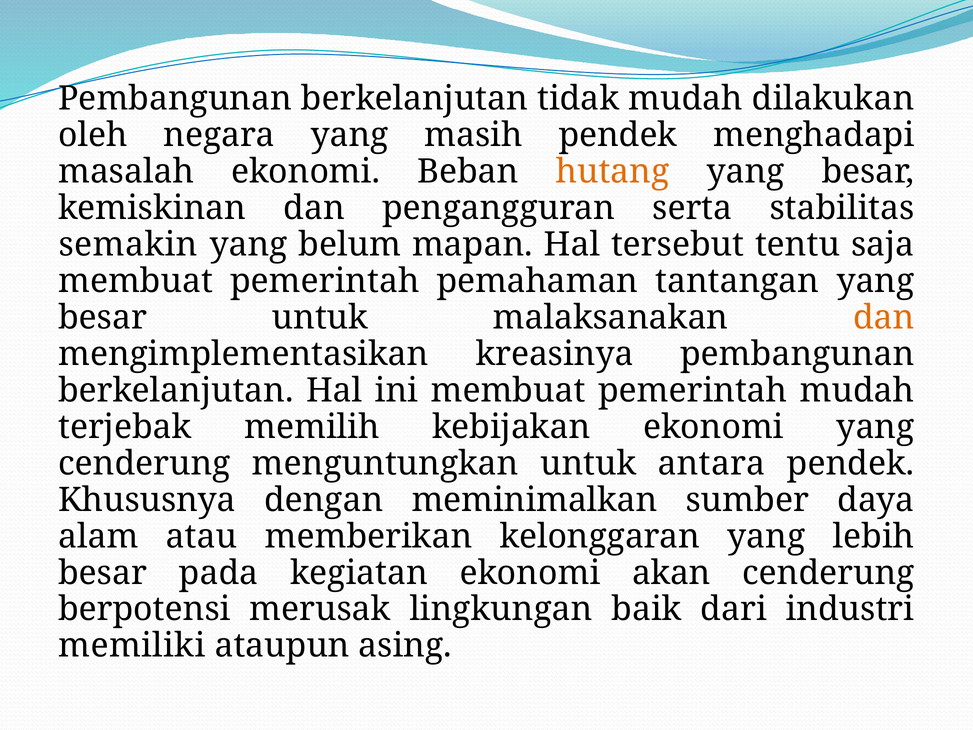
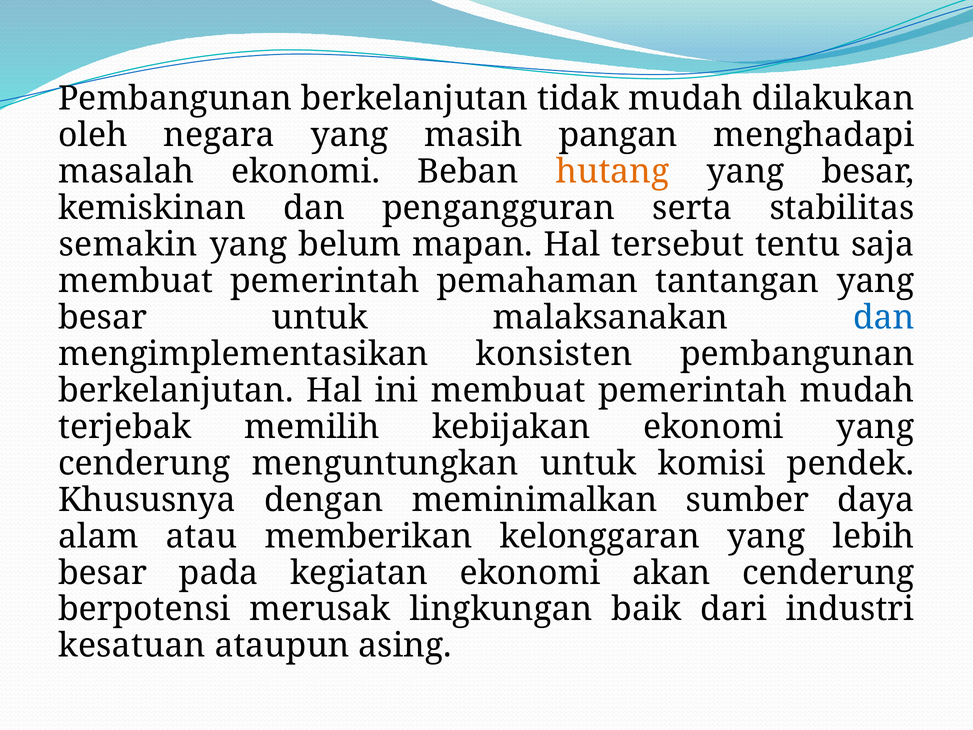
masih pendek: pendek -> pangan
dan at (884, 317) colour: orange -> blue
kreasinya: kreasinya -> konsisten
antara: antara -> komisi
memiliki: memiliki -> kesatuan
